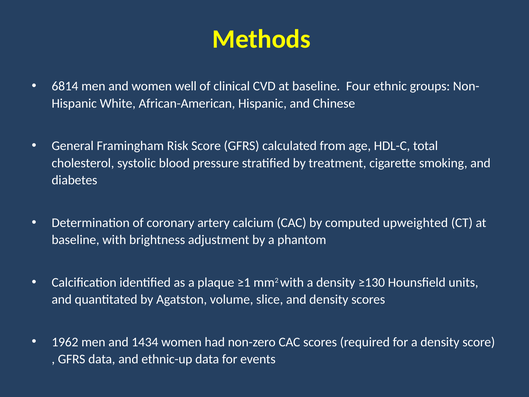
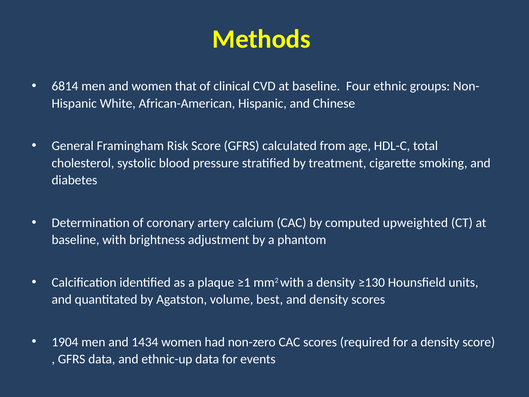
well: well -> that
slice: slice -> best
1962: 1962 -> 1904
